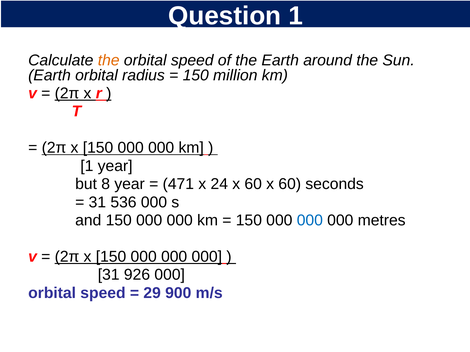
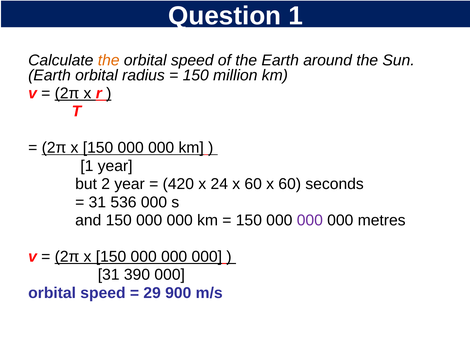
8: 8 -> 2
471: 471 -> 420
000 at (310, 221) colour: blue -> purple
926: 926 -> 390
